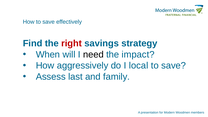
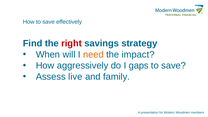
need colour: black -> orange
local: local -> gaps
last: last -> live
